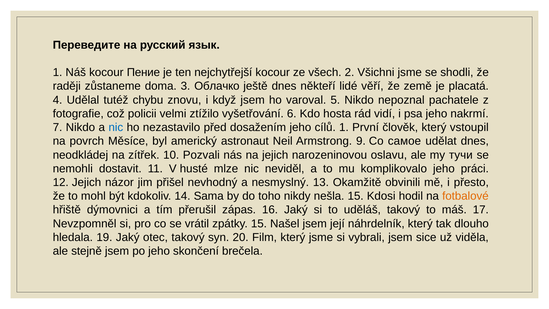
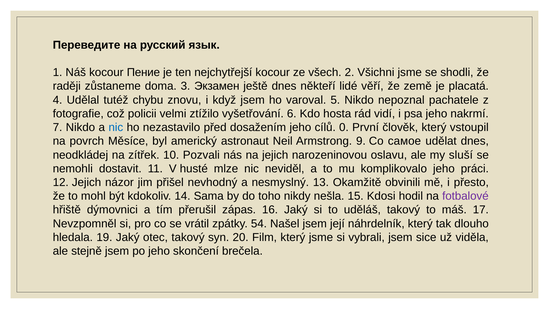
Облачко: Облачко -> Экзамен
cílů 1: 1 -> 0
тучи: тучи -> sluší
fotbalové colour: orange -> purple
zpátky 15: 15 -> 54
